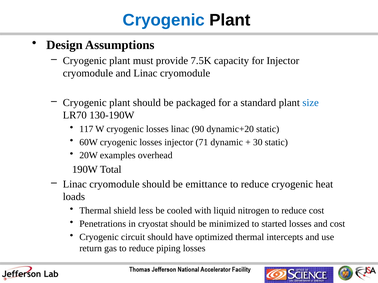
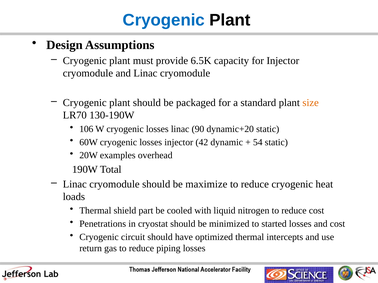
7.5K: 7.5K -> 6.5K
size colour: blue -> orange
117: 117 -> 106
71: 71 -> 42
30: 30 -> 54
emittance: emittance -> maximize
less: less -> part
